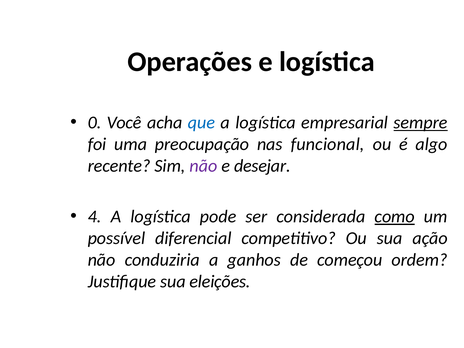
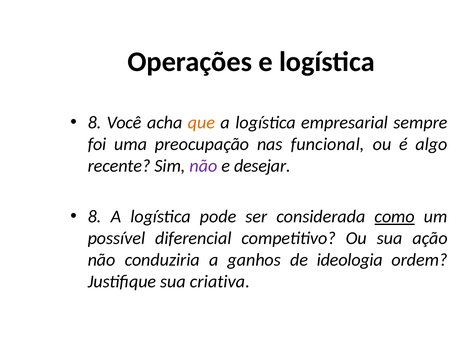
0 at (95, 123): 0 -> 8
que colour: blue -> orange
sempre underline: present -> none
4 at (95, 217): 4 -> 8
começou: começou -> ideologia
eleições: eleições -> criativa
